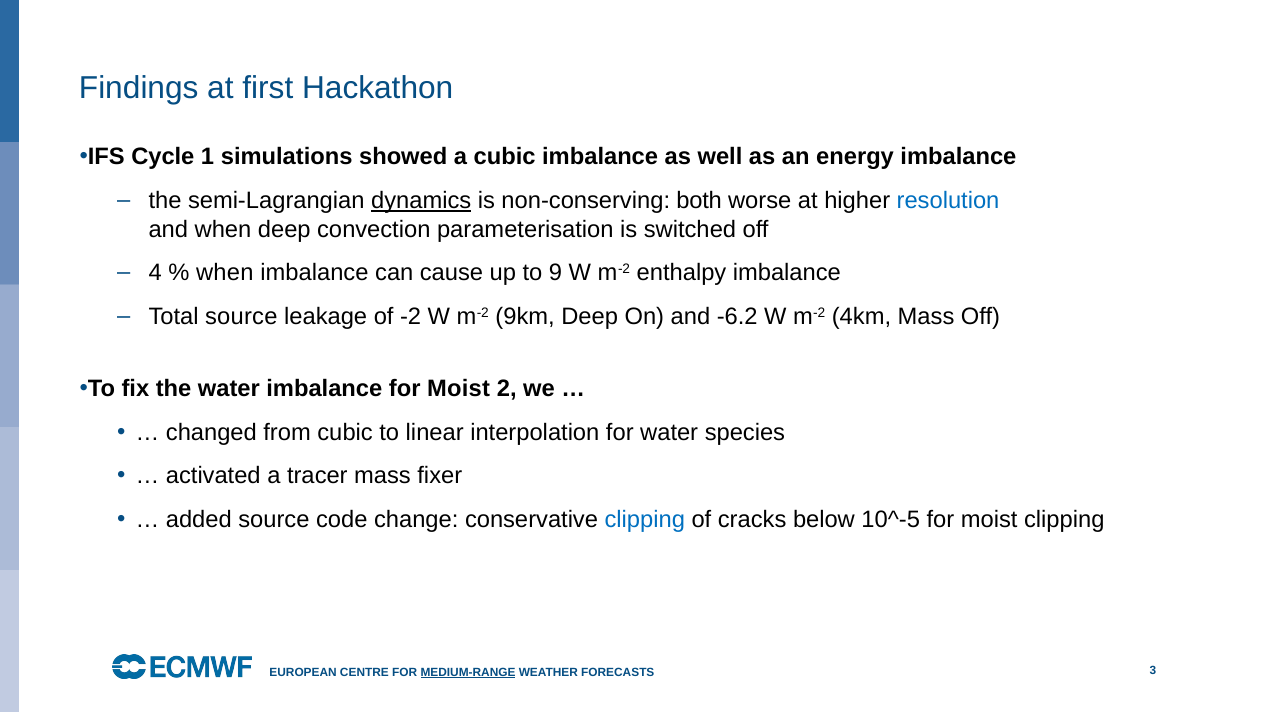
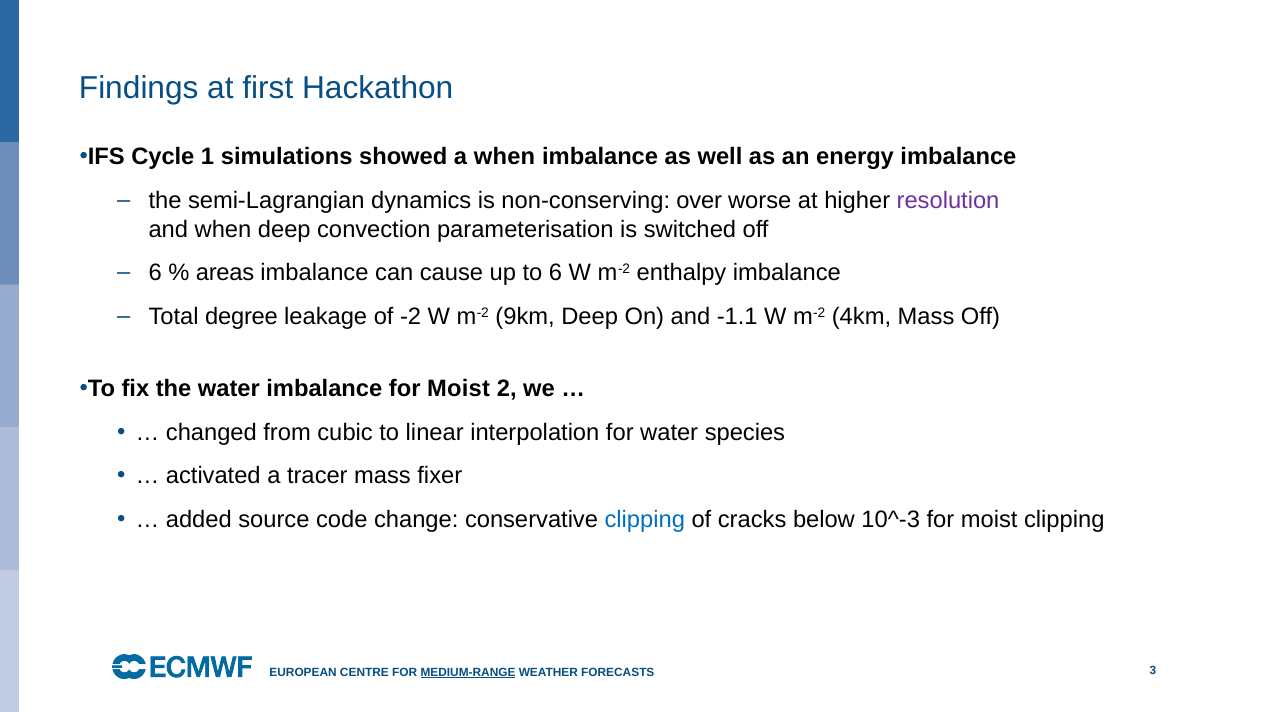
a cubic: cubic -> when
dynamics underline: present -> none
both: both -> over
resolution colour: blue -> purple
4 at (155, 273): 4 -> 6
when at (225, 273): when -> areas
to 9: 9 -> 6
Total source: source -> degree
-6.2: -6.2 -> -1.1
10^-5: 10^-5 -> 10^-3
